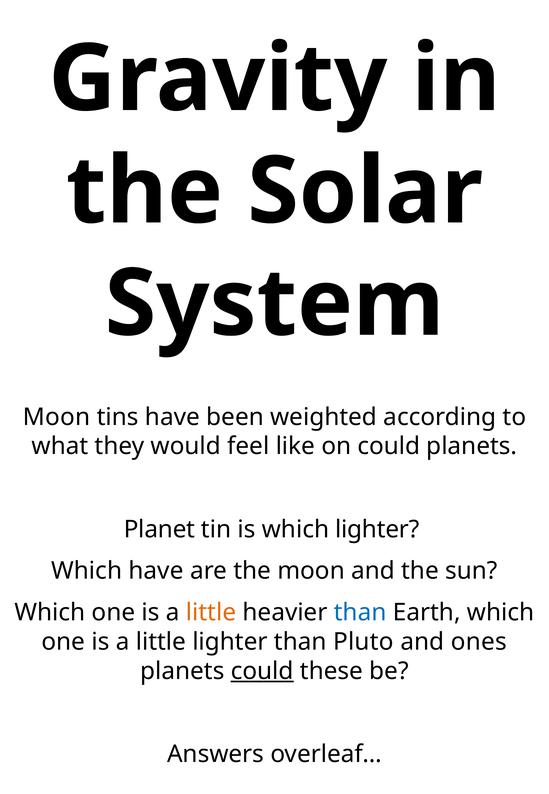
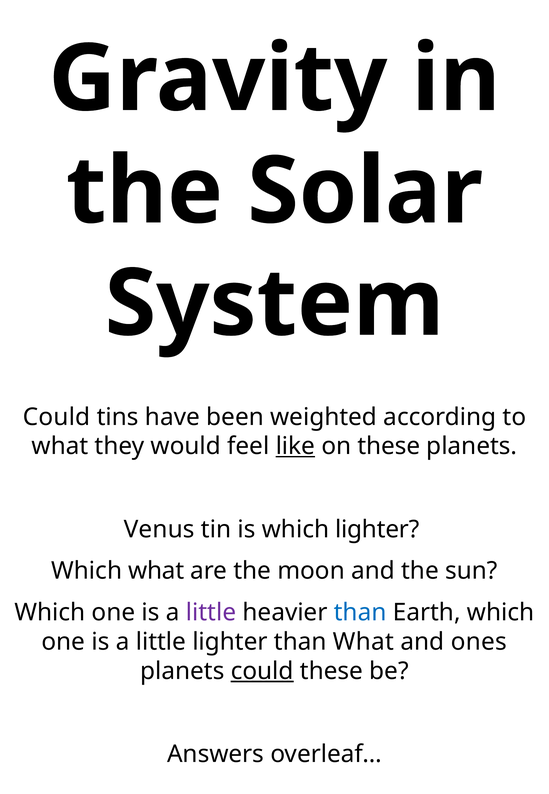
Moon at (56, 416): Moon -> Could
like underline: none -> present
on could: could -> these
Planet: Planet -> Venus
Which have: have -> what
little at (211, 612) colour: orange -> purple
than Pluto: Pluto -> What
